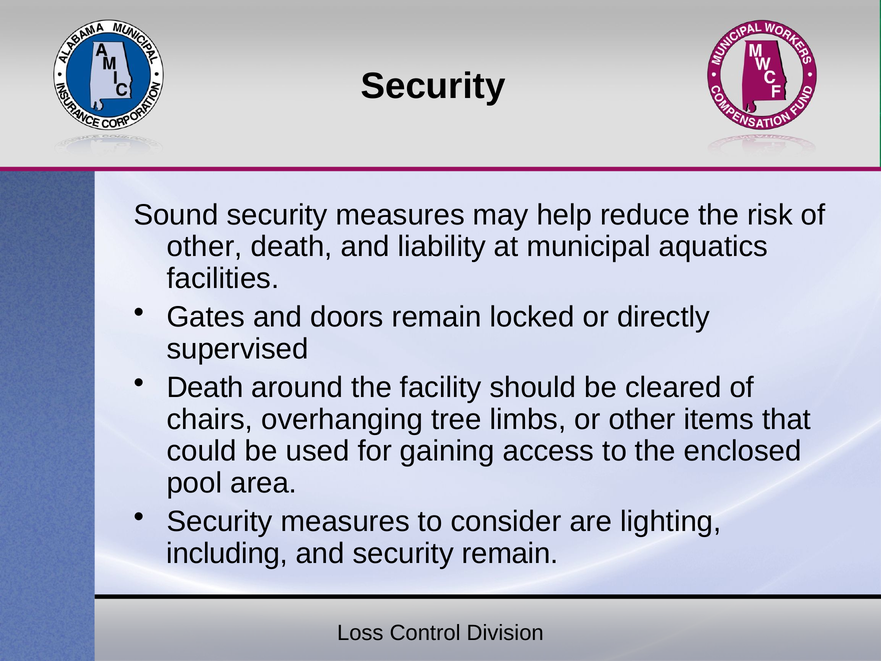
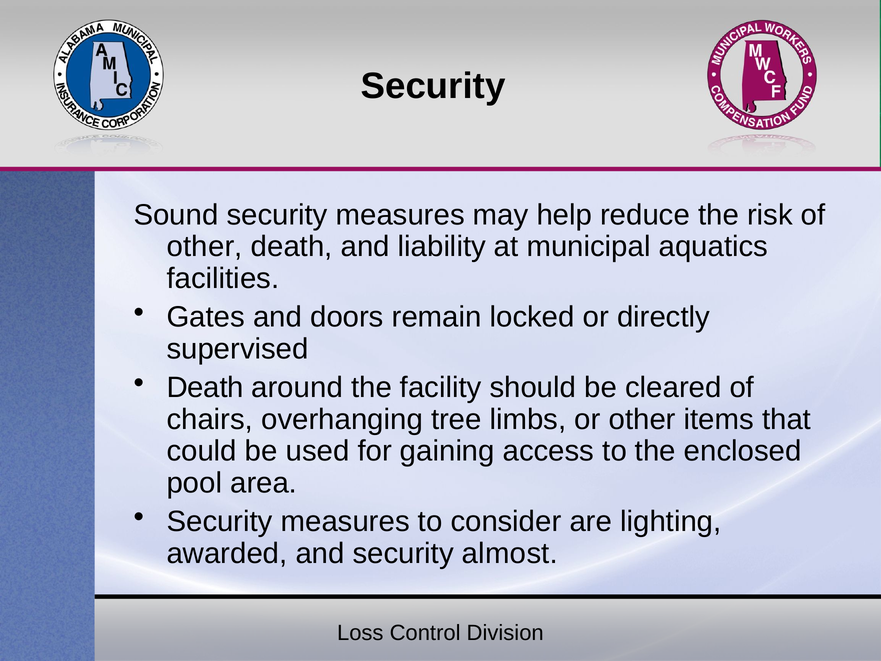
including: including -> awarded
security remain: remain -> almost
